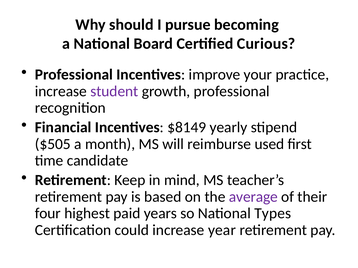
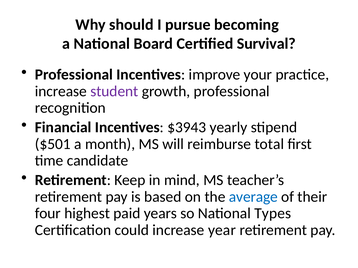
Curious: Curious -> Survival
$8149: $8149 -> $3943
$505: $505 -> $501
used: used -> total
average colour: purple -> blue
